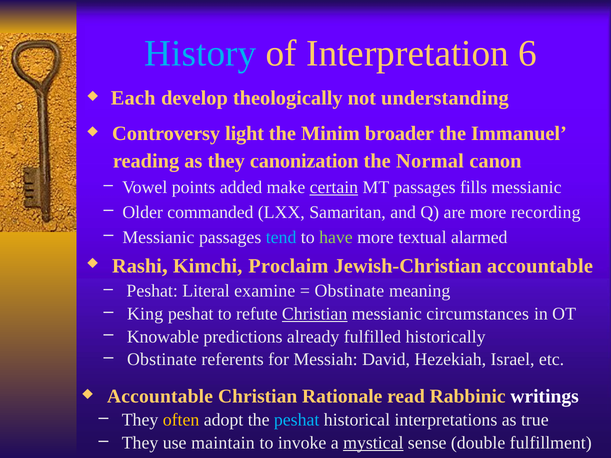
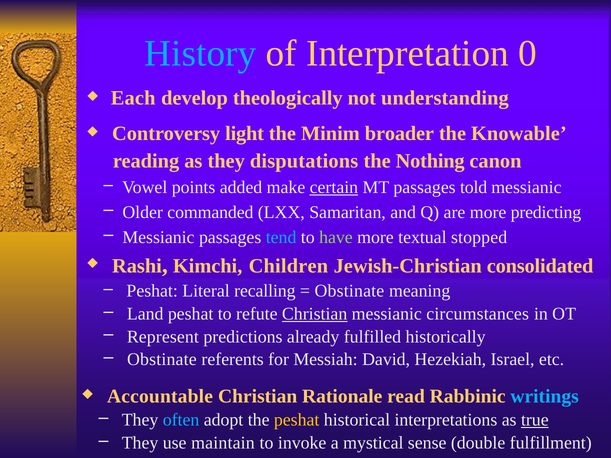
6: 6 -> 0
Immanuel: Immanuel -> Knowable
canonization: canonization -> disputations
Normal: Normal -> Nothing
fills: fills -> told
recording: recording -> predicting
alarmed: alarmed -> stopped
Proclaim: Proclaim -> Children
Jewish-Christian accountable: accountable -> consolidated
examine: examine -> recalling
King: King -> Land
Knowable: Knowable -> Represent
writings colour: white -> light blue
often colour: yellow -> light blue
peshat at (297, 420) colour: light blue -> yellow
true underline: none -> present
mystical underline: present -> none
